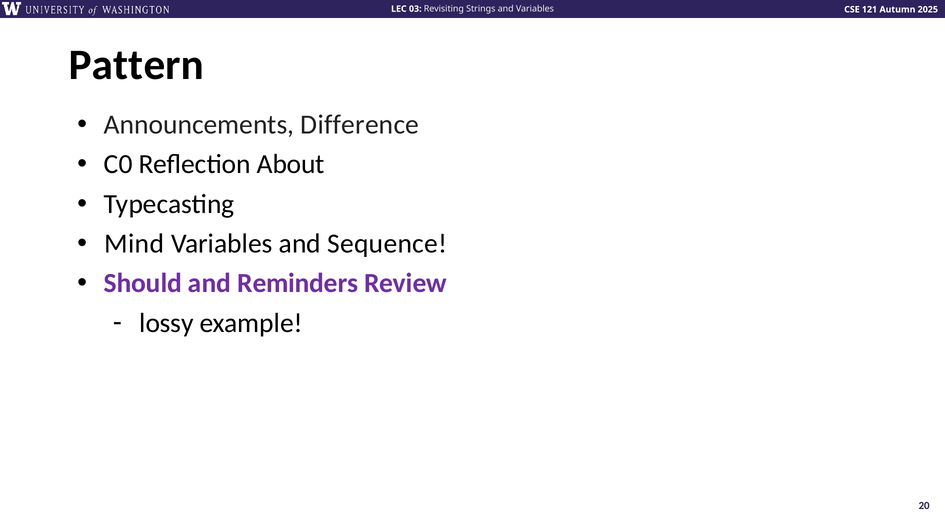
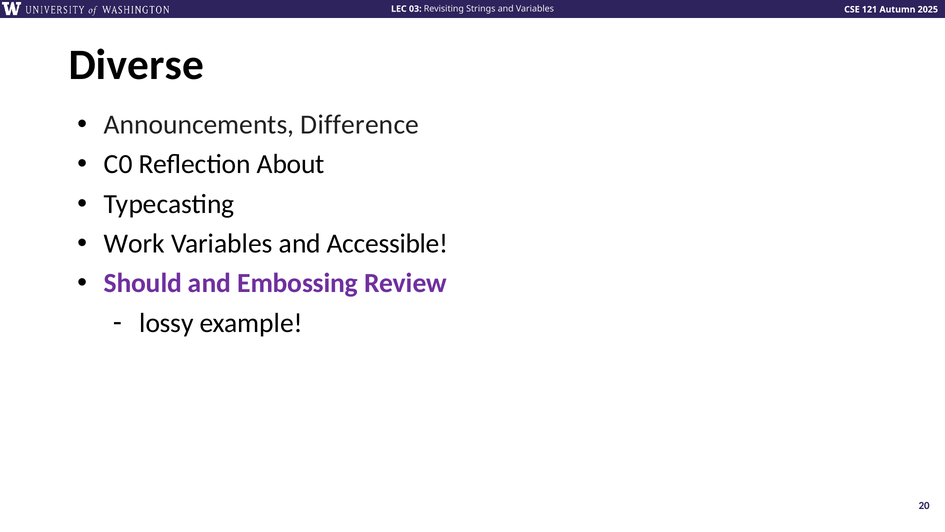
Pattern: Pattern -> Diverse
Mind: Mind -> Work
Sequence: Sequence -> Accessible
Reminders: Reminders -> Embossing
